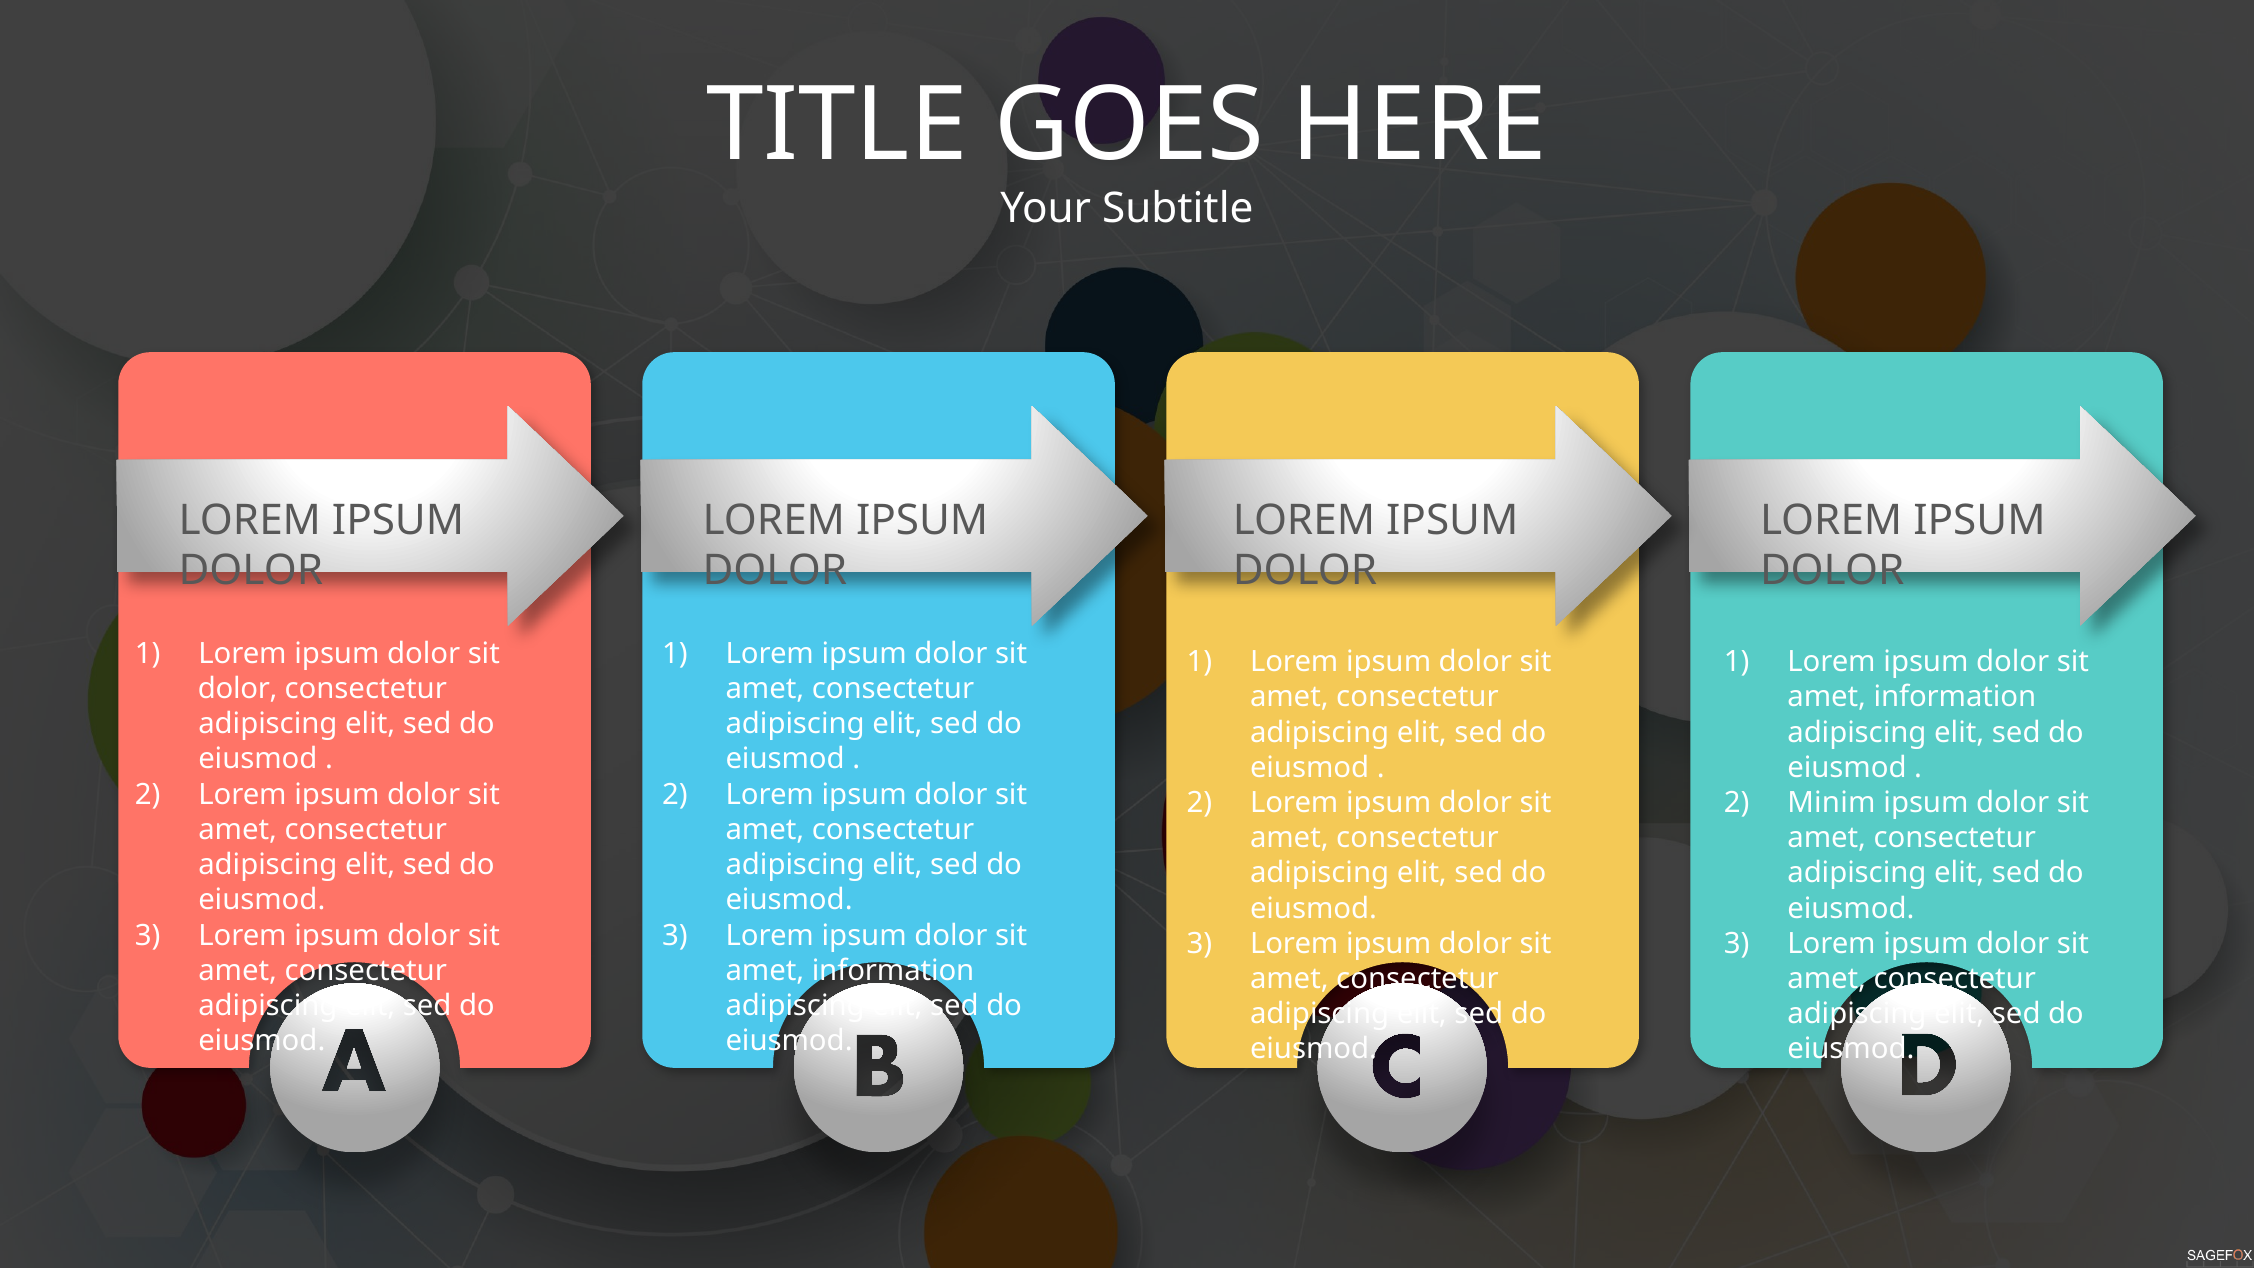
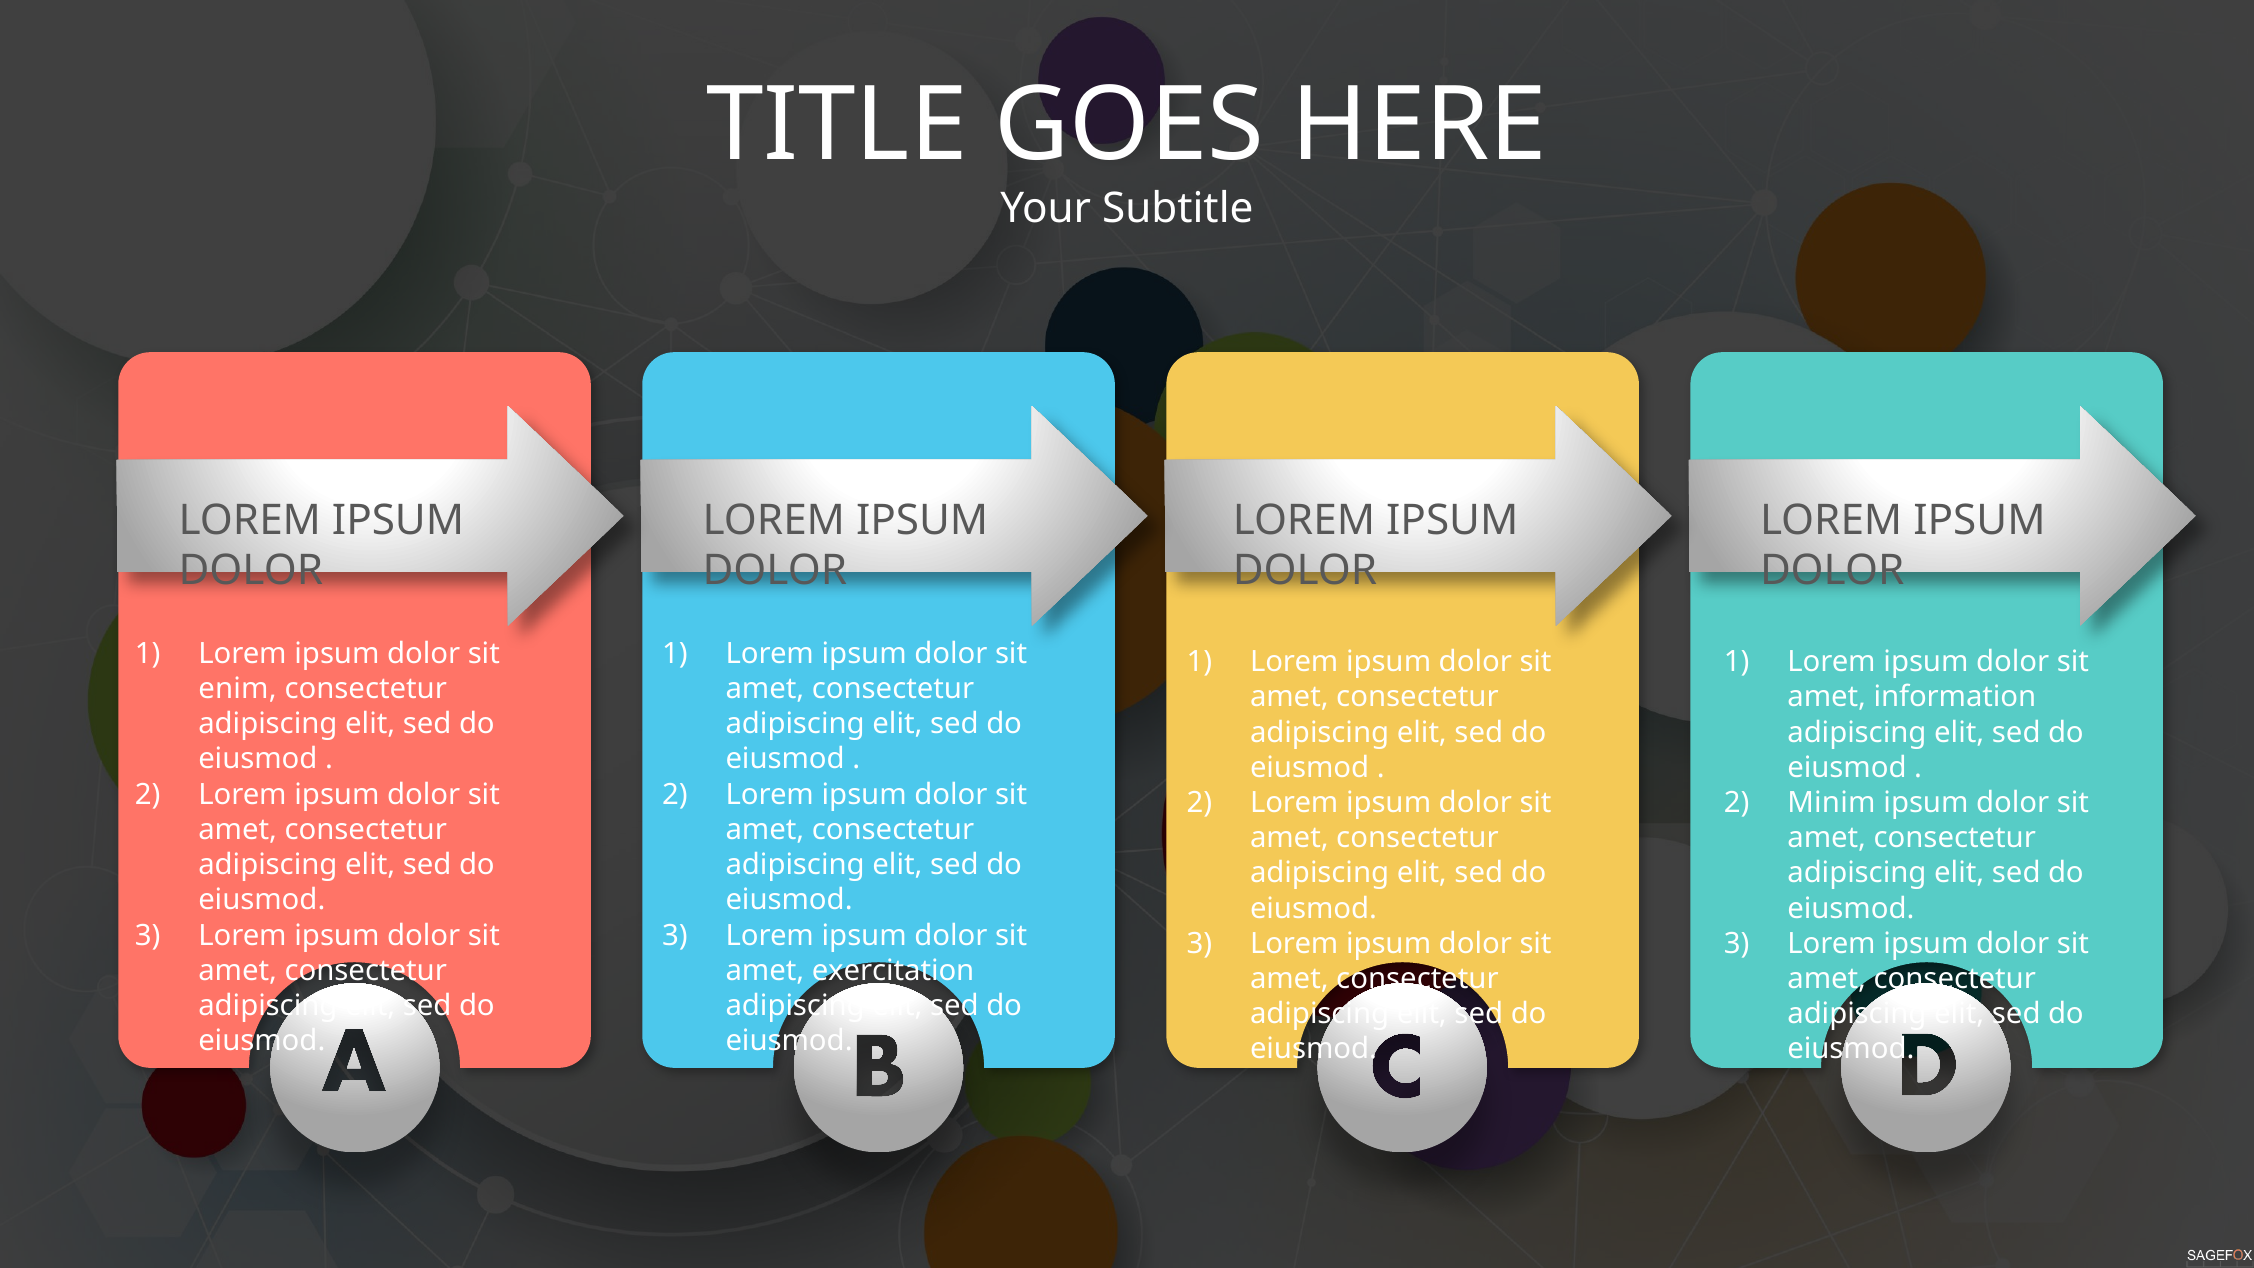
dolor at (238, 689): dolor -> enim
information at (893, 970): information -> exercitation
